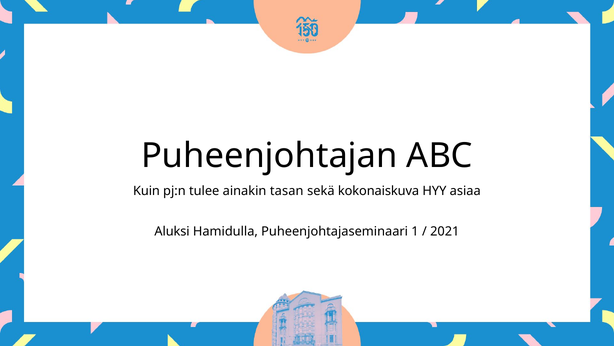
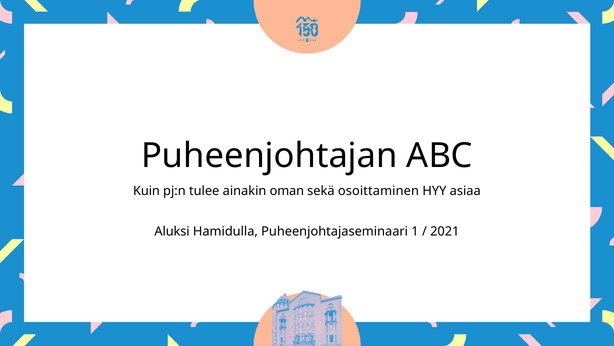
tasan: tasan -> oman
kokonaiskuva: kokonaiskuva -> osoittaminen
